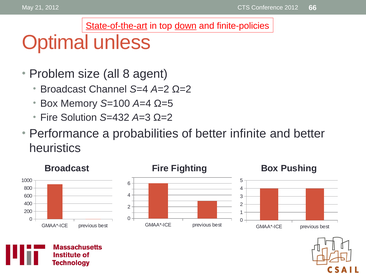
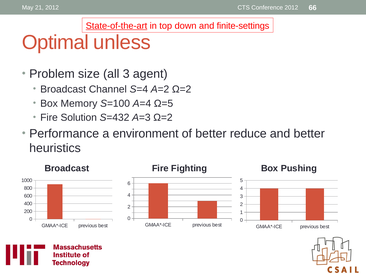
down underline: present -> none
finite-policies: finite-policies -> finite-settings
all 8: 8 -> 3
probabilities: probabilities -> environment
infinite: infinite -> reduce
